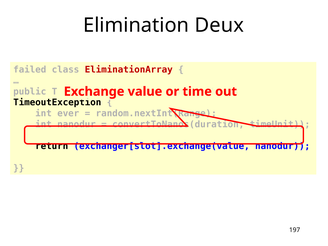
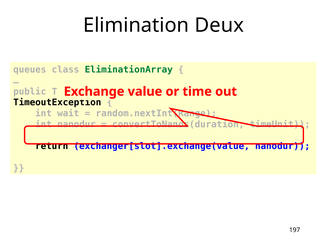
failed: failed -> queues
EliminationArray colour: red -> green
ever: ever -> wait
